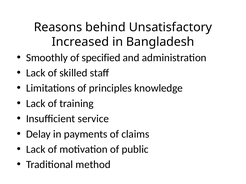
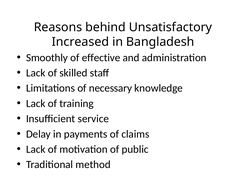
specified: specified -> effective
principles: principles -> necessary
